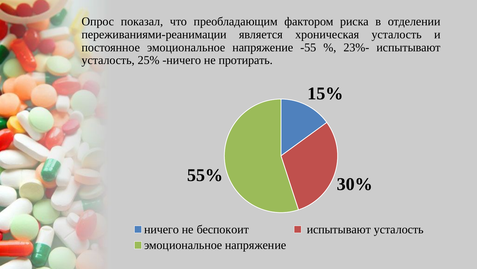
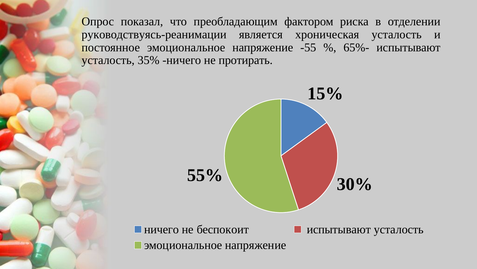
переживаниями-реанимации: переживаниями-реанимации -> руководствуясь-реанимации
23%-: 23%- -> 65%-
25%: 25% -> 35%
